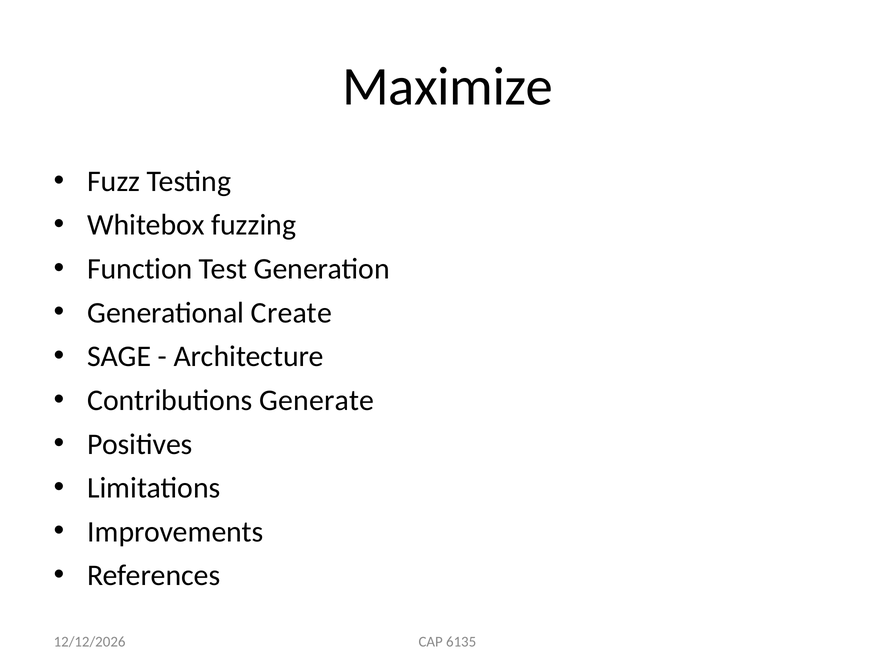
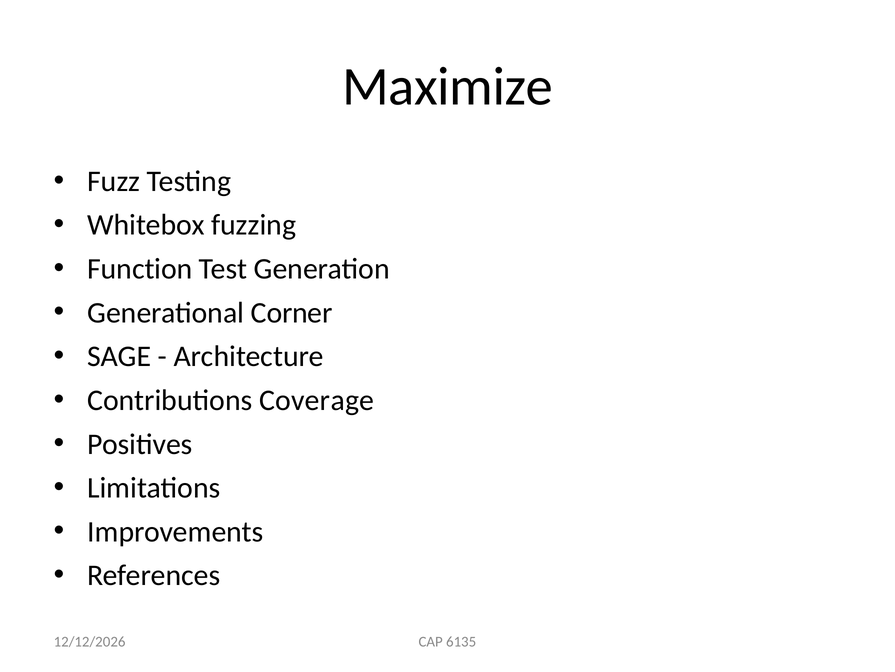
Create: Create -> Corner
Generate: Generate -> Coverage
